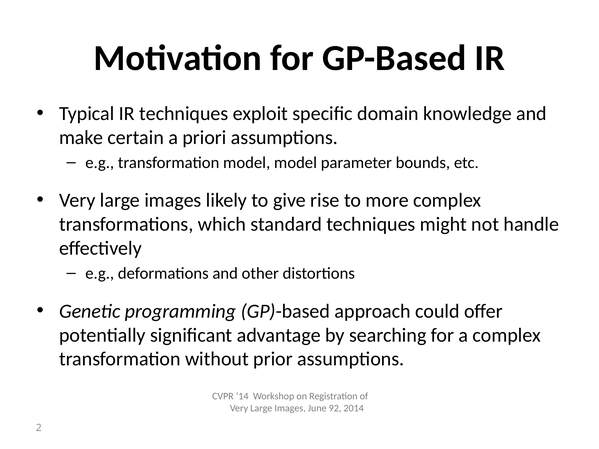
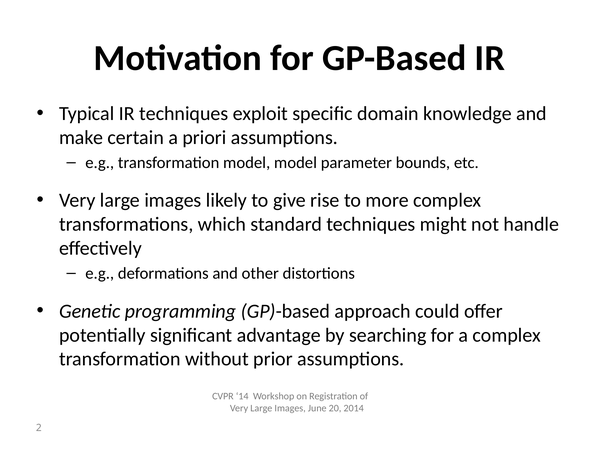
92: 92 -> 20
